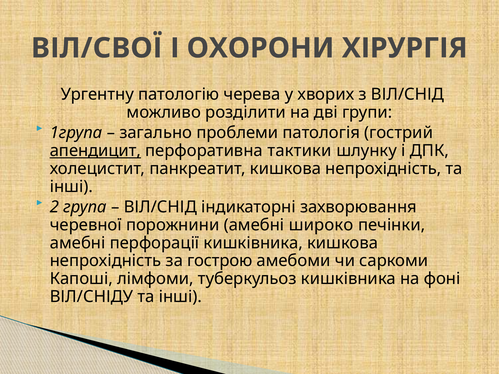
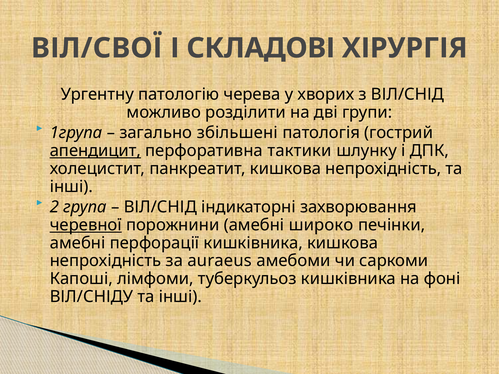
ОХОРОНИ: ОХОРОНИ -> СКЛАДОВІ
проблеми: проблеми -> збільшені
черевної underline: none -> present
гострою: гострою -> aurаeus
